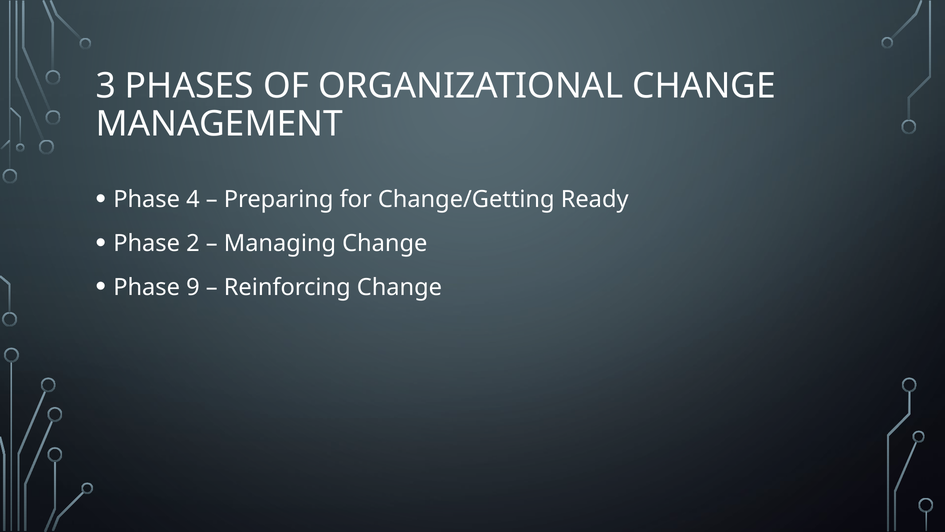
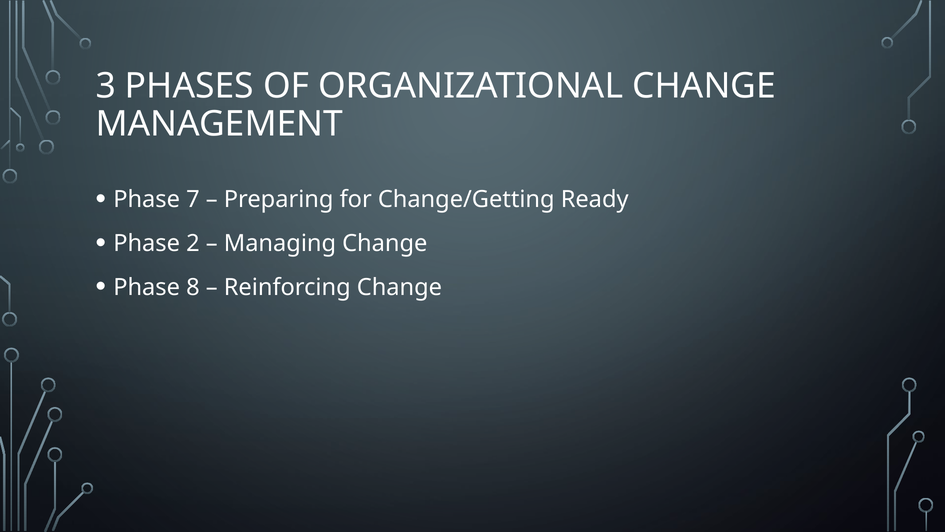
4: 4 -> 7
9: 9 -> 8
